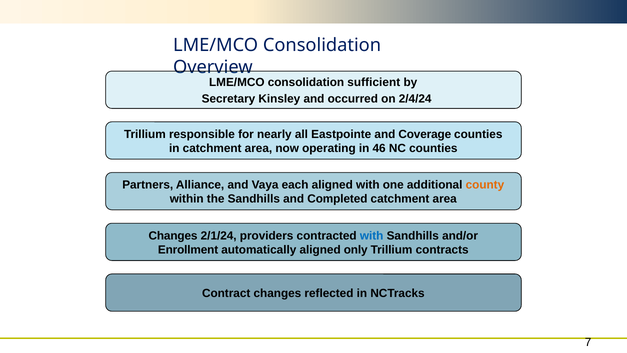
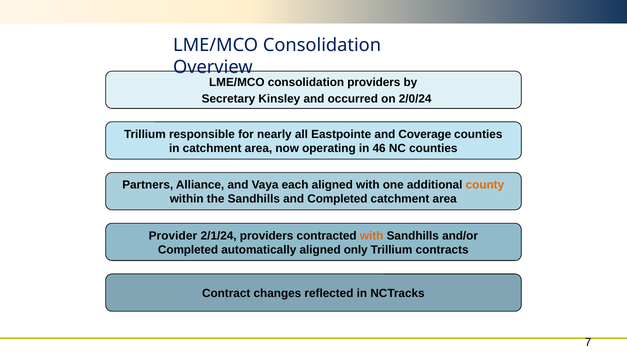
consolidation sufficient: sufficient -> providers
2/4/24: 2/4/24 -> 2/0/24
Changes at (173, 235): Changes -> Provider
with at (372, 235) colour: blue -> orange
Enrollment at (188, 250): Enrollment -> Completed
